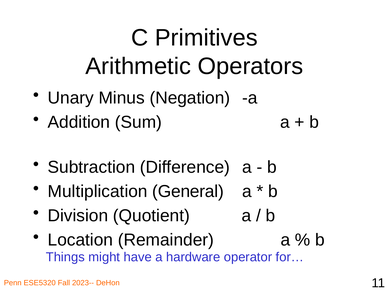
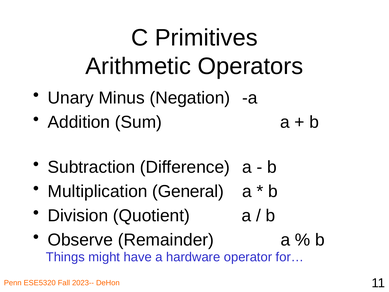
Location: Location -> Observe
